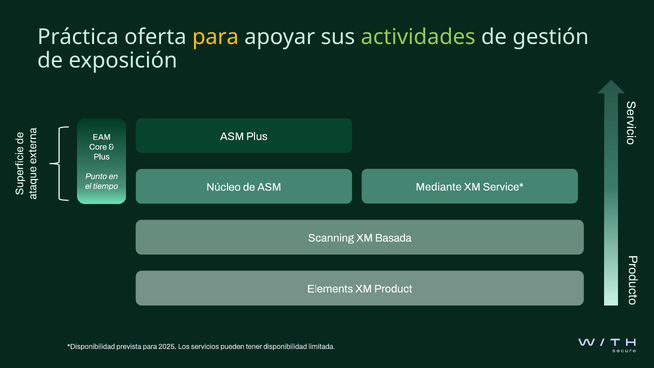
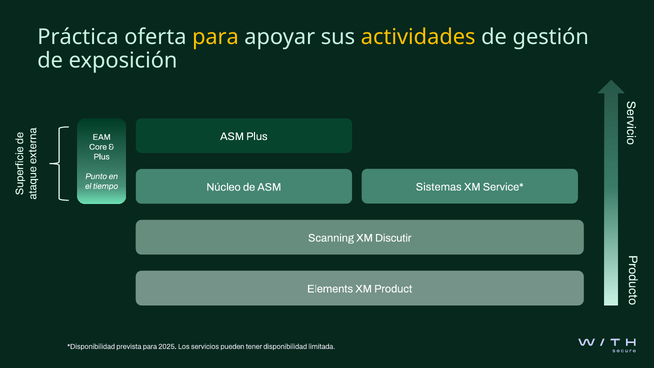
actividades colour: light green -> yellow
Mediante: Mediante -> Sistemas
Basada: Basada -> Discutir
